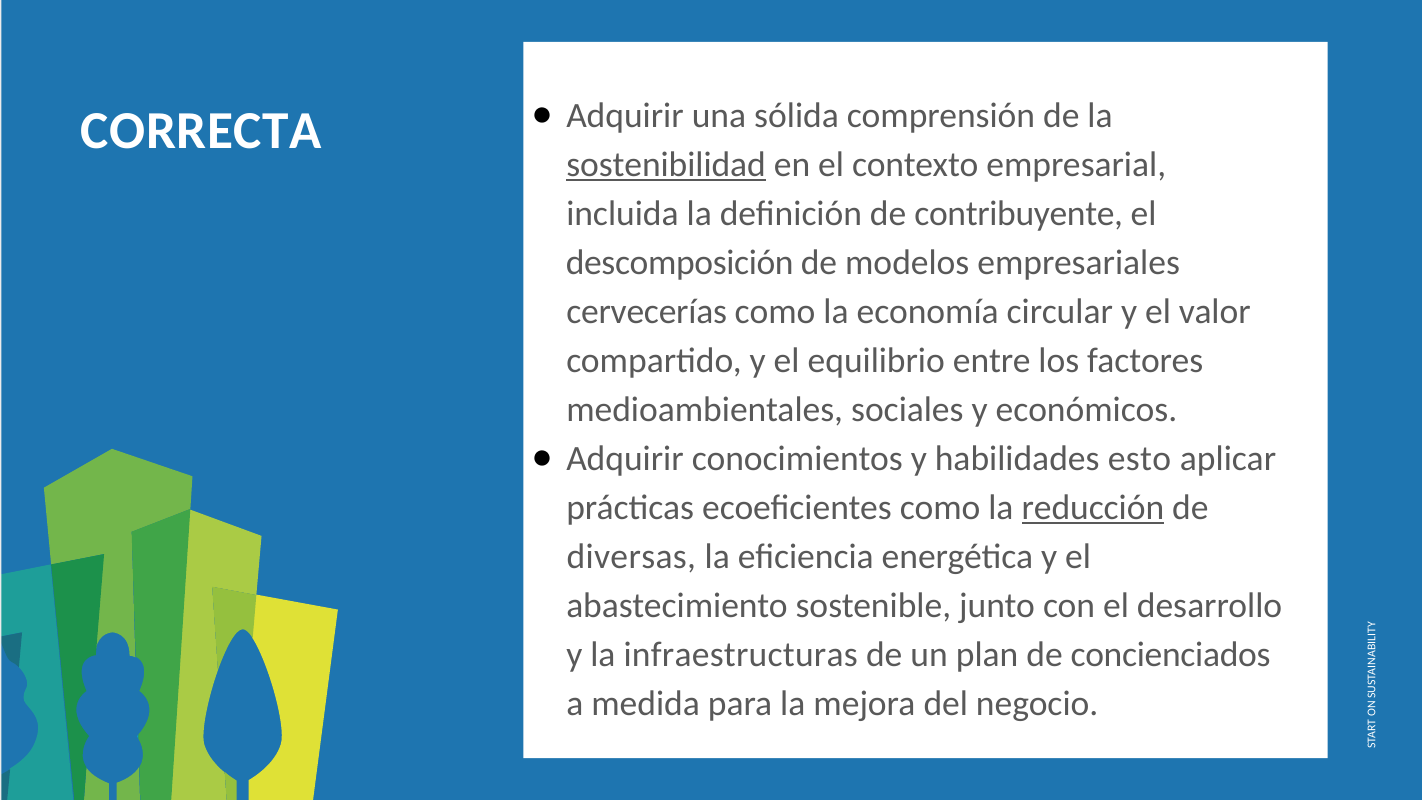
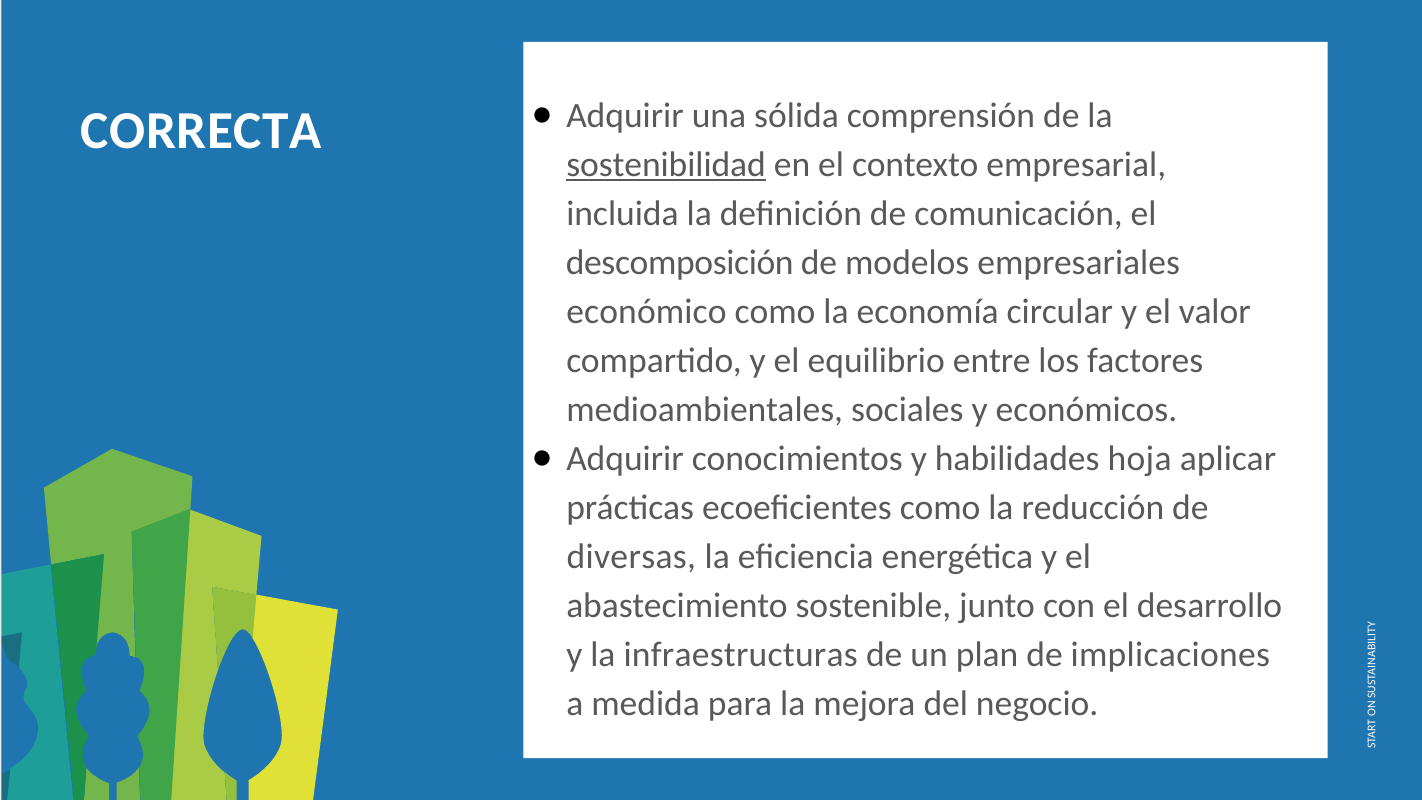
contribuyente: contribuyente -> comunicación
cervecerías: cervecerías -> económico
esto: esto -> hoja
reducción underline: present -> none
concienciados: concienciados -> implicaciones
